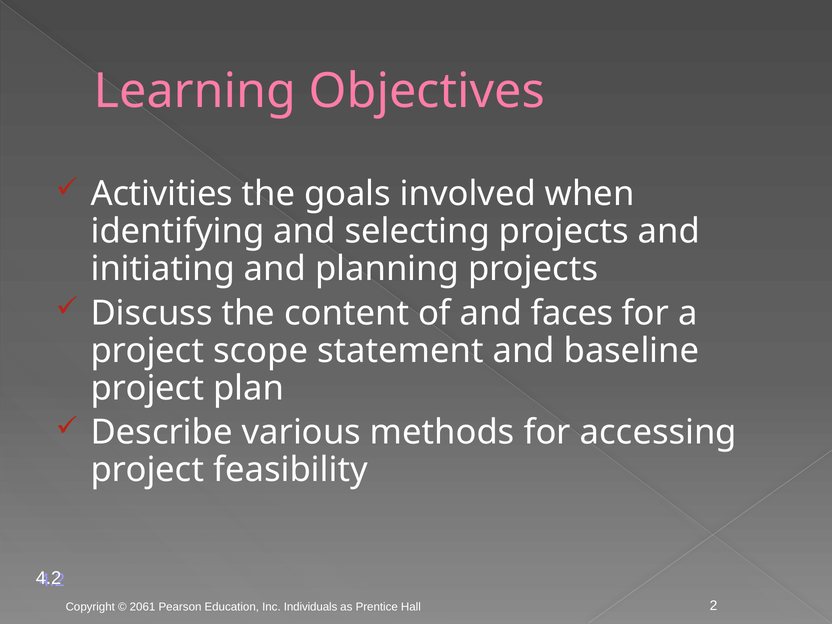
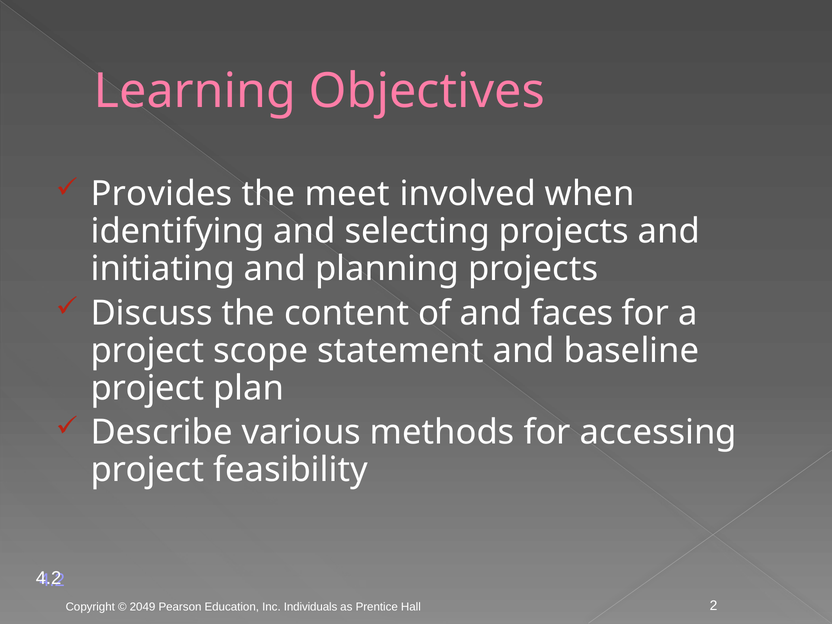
Activities: Activities -> Provides
goals: goals -> meet
2061: 2061 -> 2049
